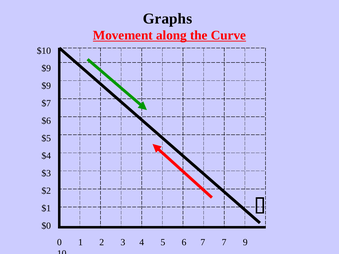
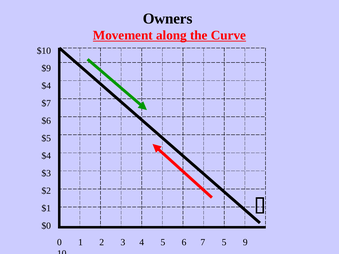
Graphs: Graphs -> Owners
$9 at (46, 86): $9 -> $4
7 7: 7 -> 5
